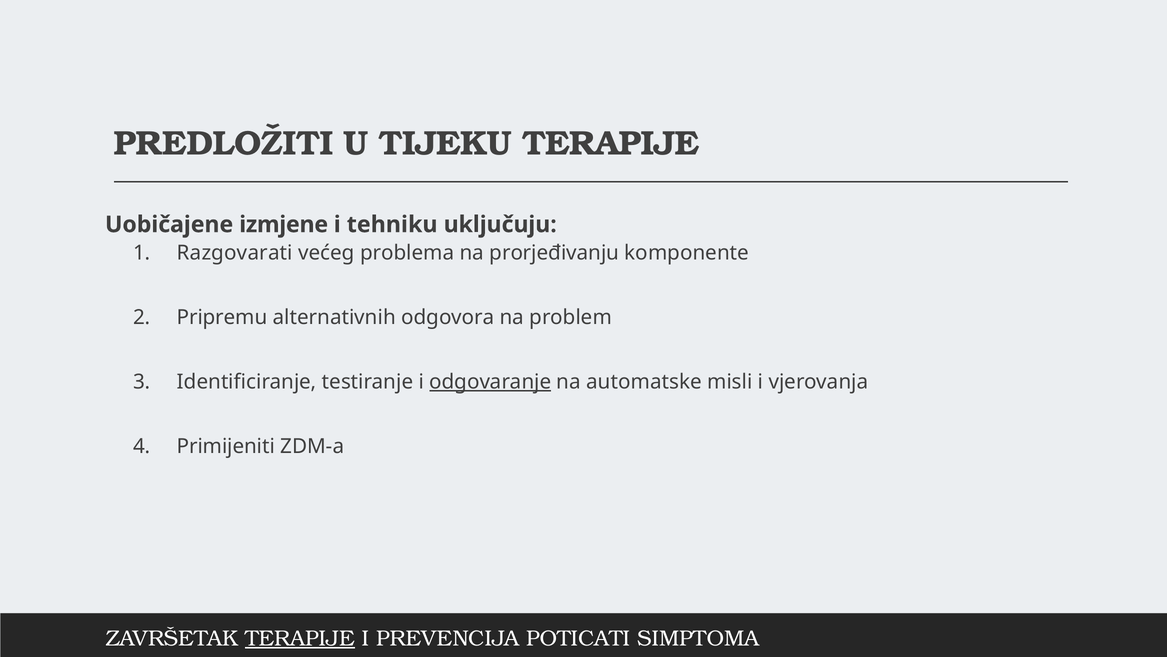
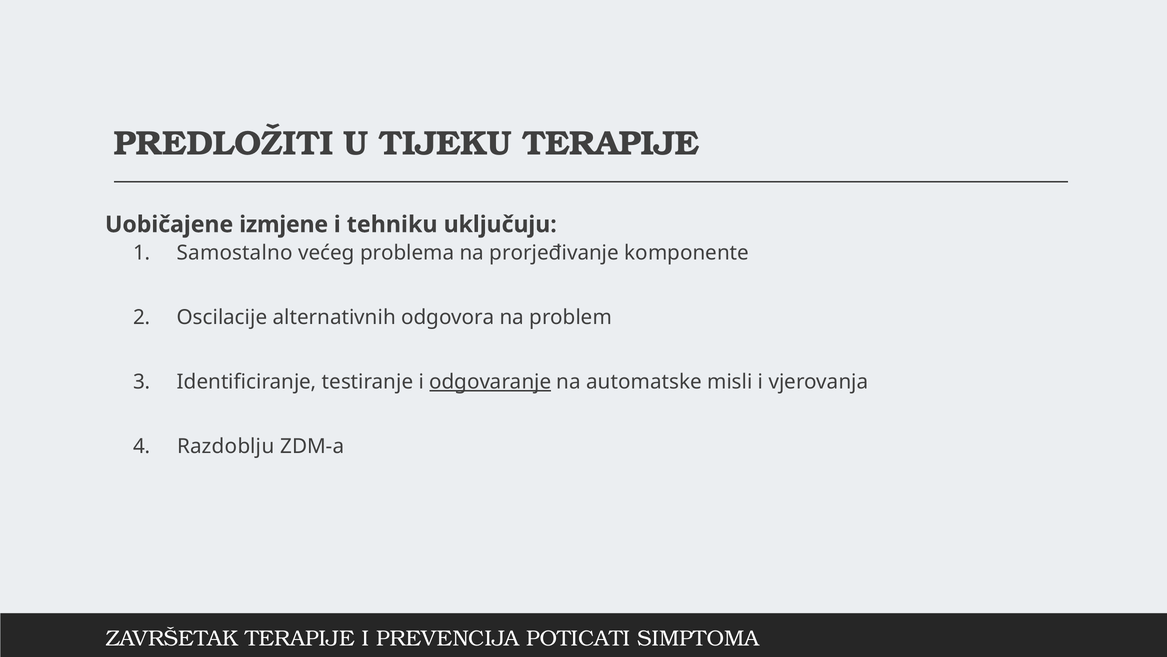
Razgovarati: Razgovarati -> Samostalno
prorjeđivanju: prorjeđivanju -> prorjeđivanje
Pripremu: Pripremu -> Oscilacije
Primijeniti: Primijeniti -> Razdoblju
TERAPIJE at (300, 638) underline: present -> none
